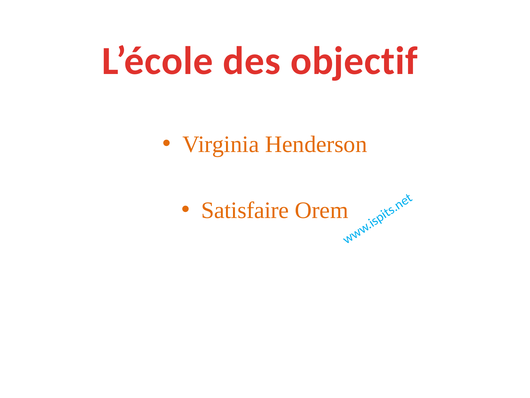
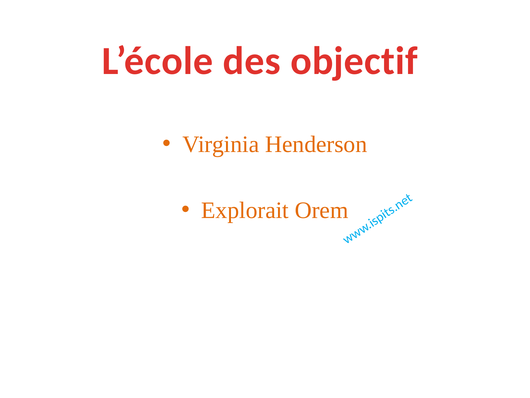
Satisfaire: Satisfaire -> Explorait
